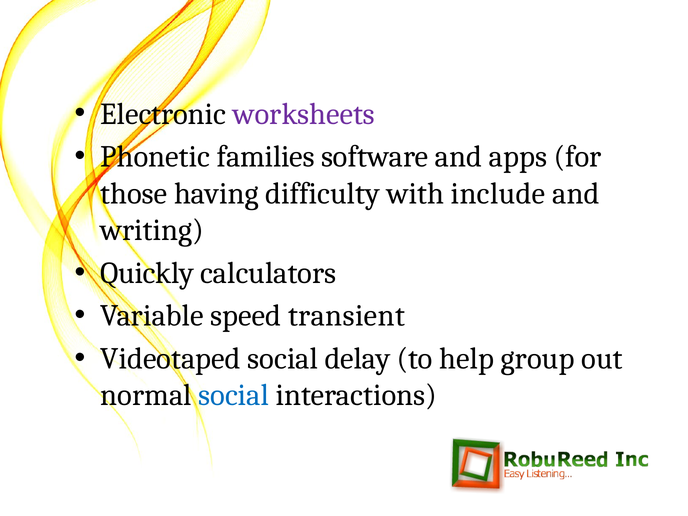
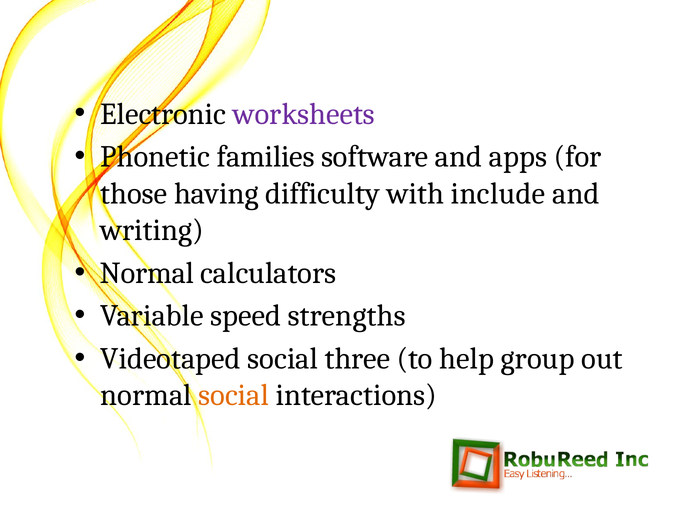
Quickly at (147, 273): Quickly -> Normal
transient: transient -> strengths
delay: delay -> three
social at (234, 395) colour: blue -> orange
